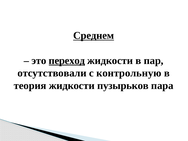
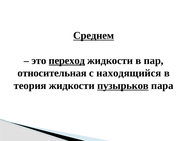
отсутствовали: отсутствовали -> относительная
контрольную: контрольную -> находящийся
пузырьков underline: none -> present
